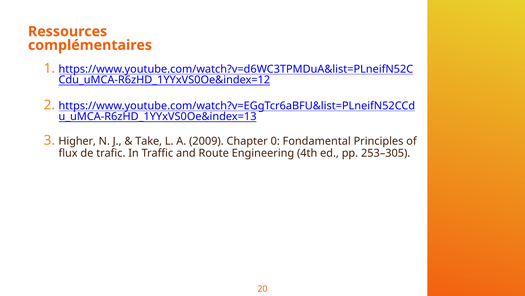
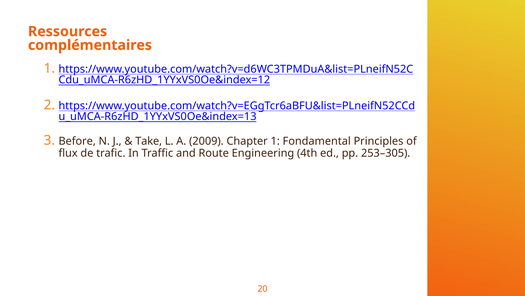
Higher: Higher -> Before
Chapter 0: 0 -> 1
